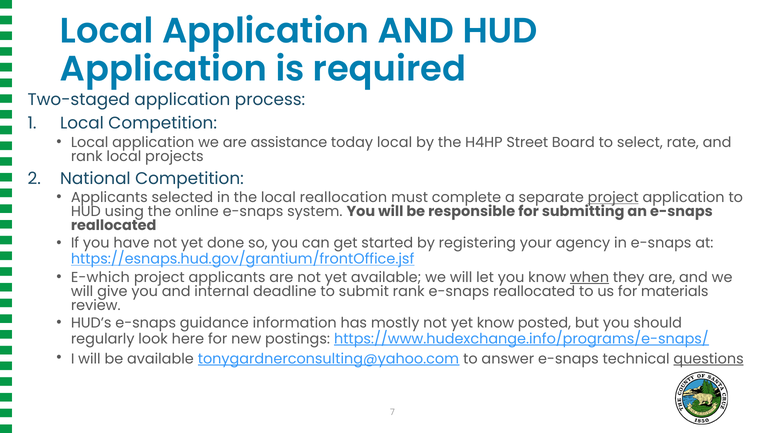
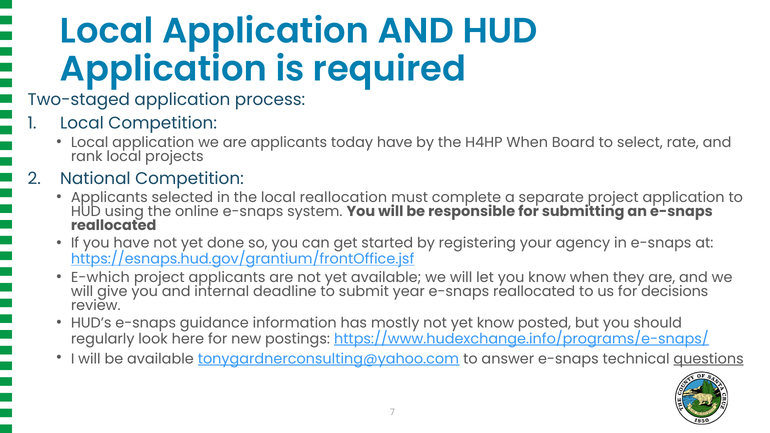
are assistance: assistance -> applicants
today local: local -> have
H4HP Street: Street -> When
project at (613, 198) underline: present -> none
when at (589, 277) underline: present -> none
submit rank: rank -> year
materials: materials -> decisions
